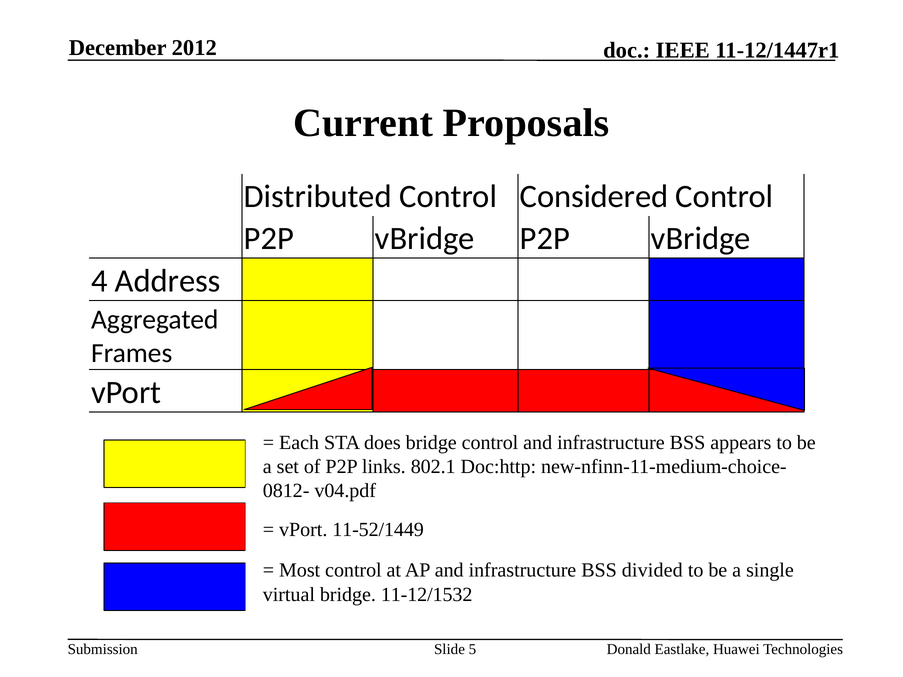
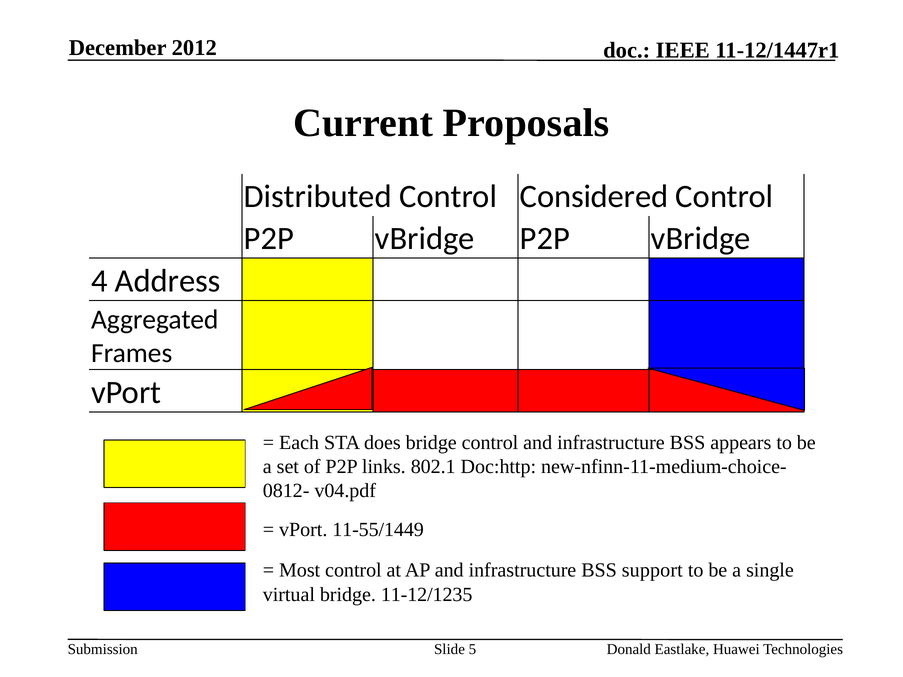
11-52/1449: 11-52/1449 -> 11-55/1449
divided: divided -> support
11-12/1532: 11-12/1532 -> 11-12/1235
